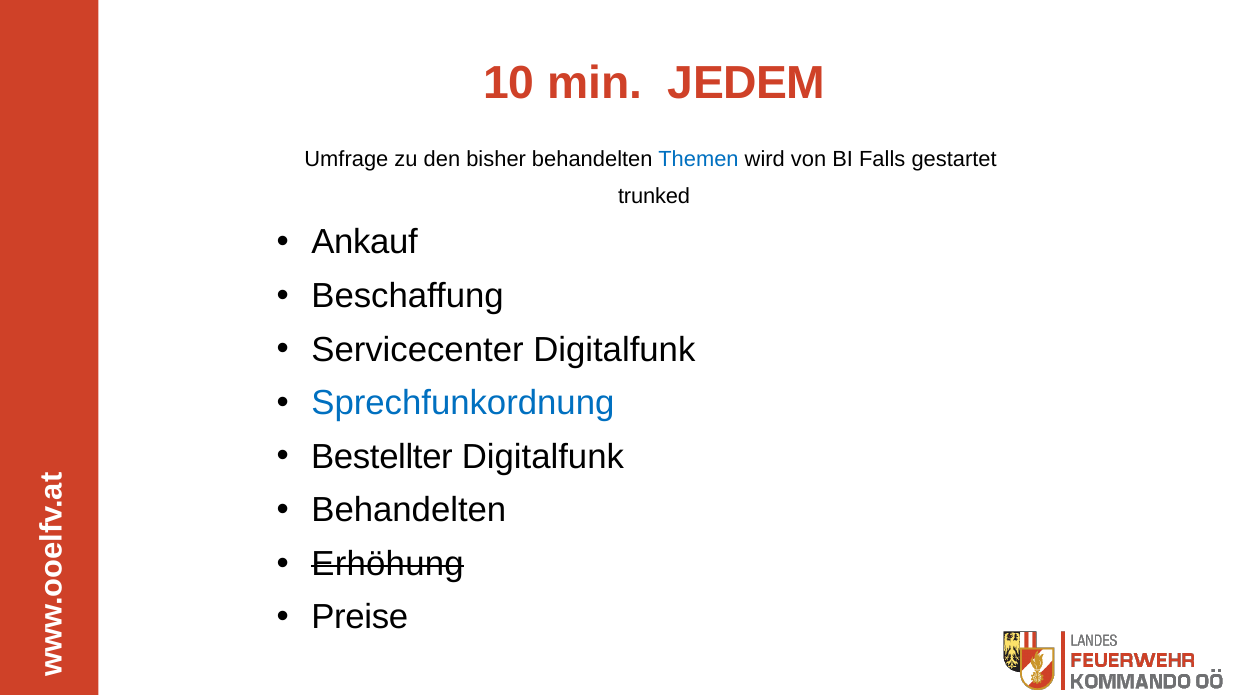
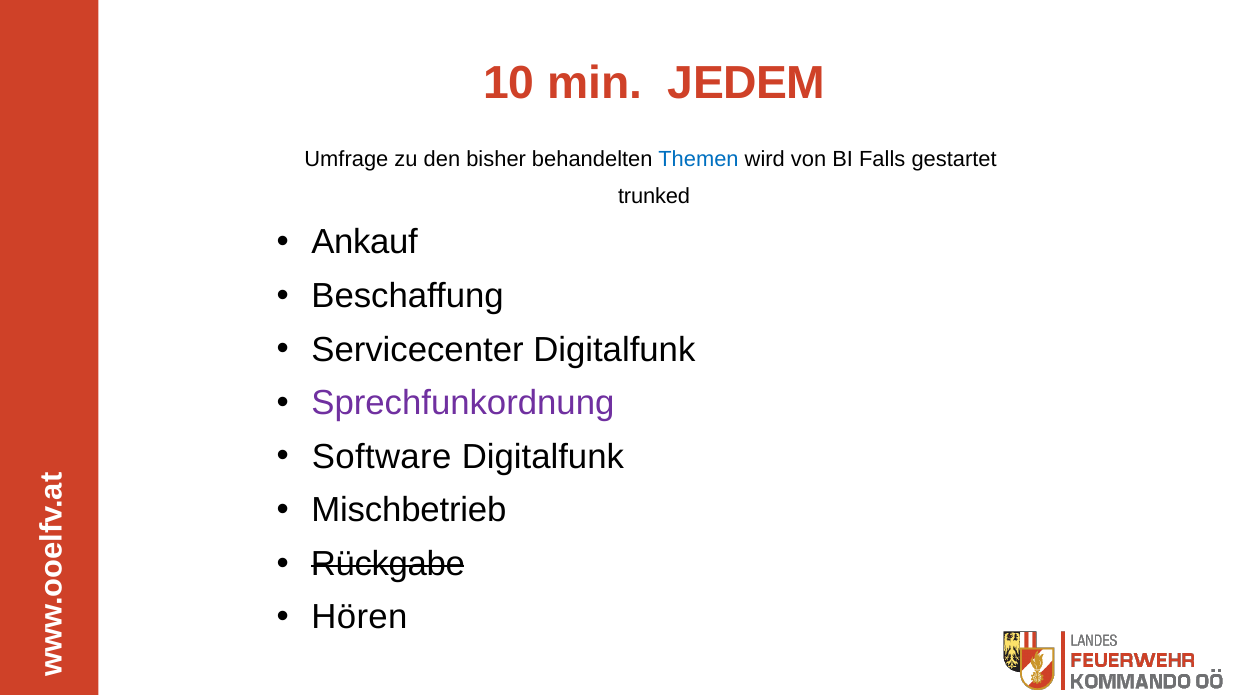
Sprechfunkordnung colour: blue -> purple
Bestellter: Bestellter -> Software
Behandelten at (409, 510): Behandelten -> Mischbetrieb
Erhöhung: Erhöhung -> Rückgabe
Preise: Preise -> Hören
